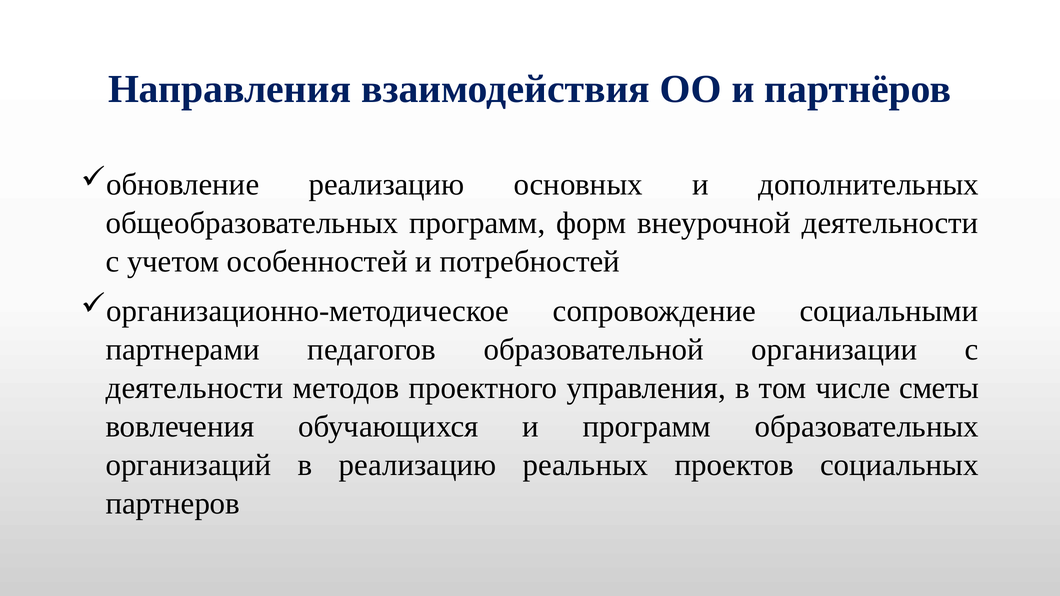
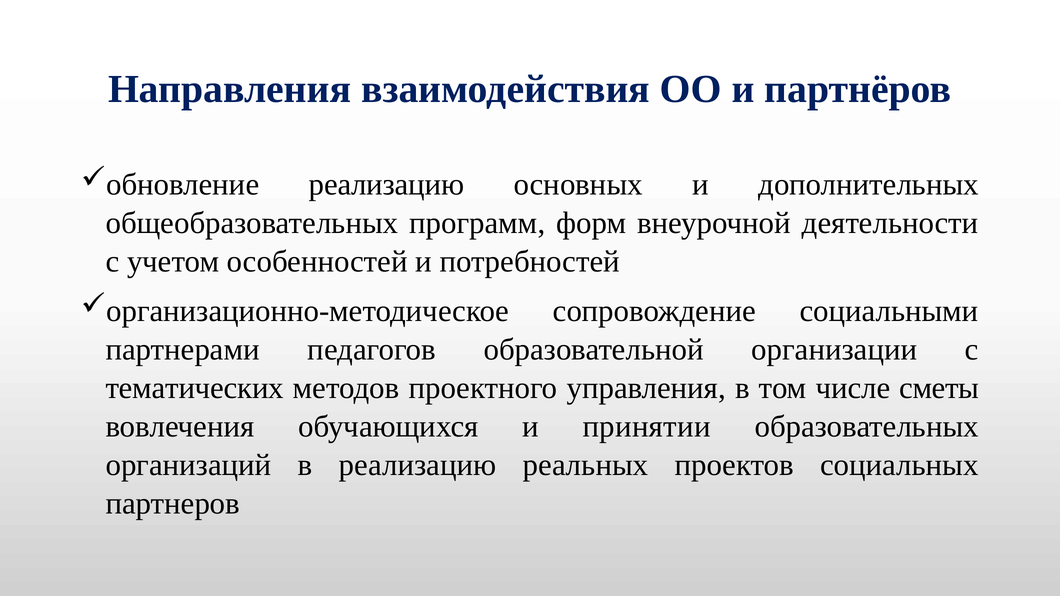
деятельности at (195, 388): деятельности -> тематических
и программ: программ -> принятии
